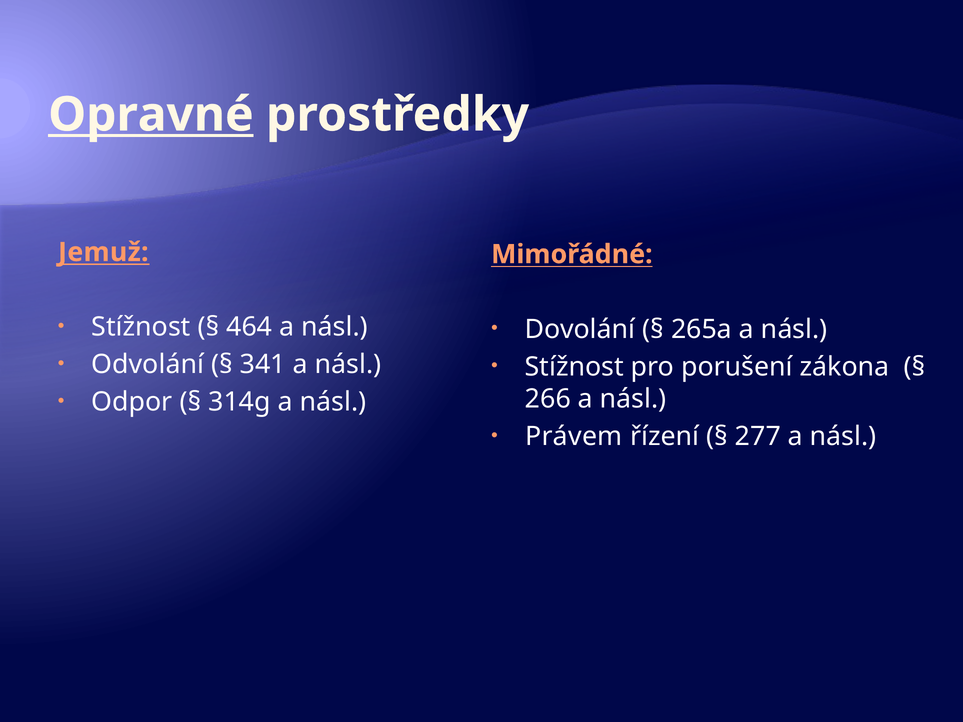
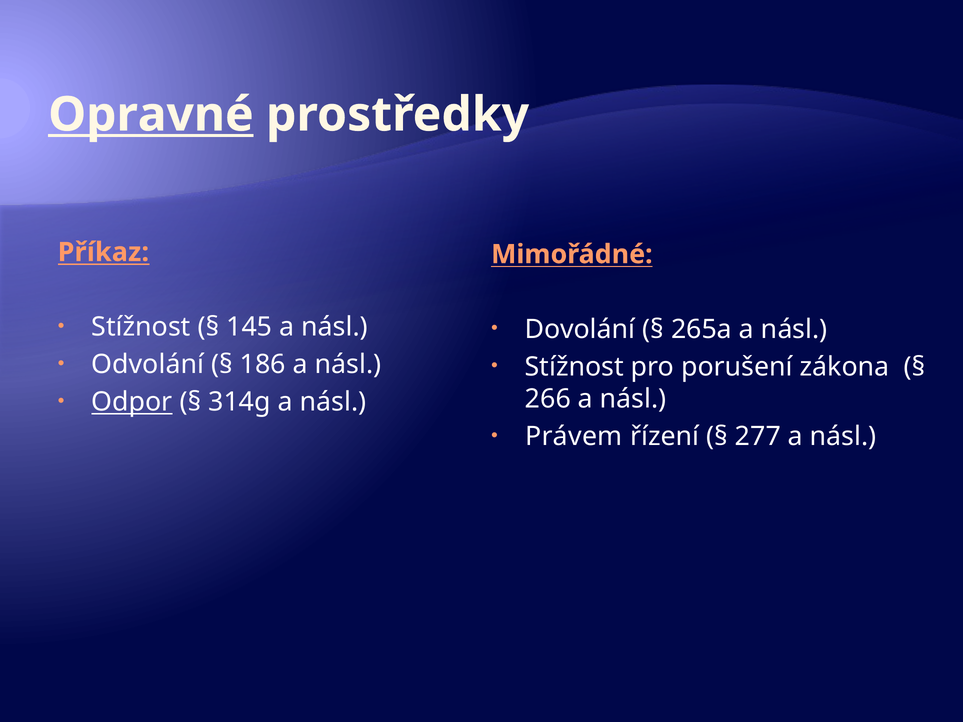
Jemuž: Jemuž -> Příkaz
464: 464 -> 145
341: 341 -> 186
Odpor underline: none -> present
